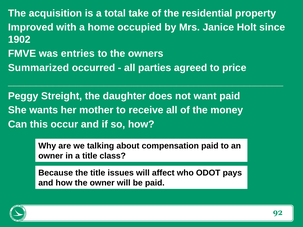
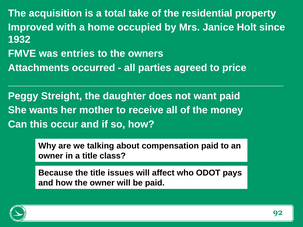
1902: 1902 -> 1932
Summarized: Summarized -> Attachments
